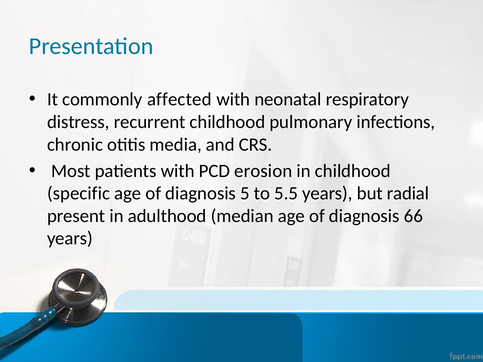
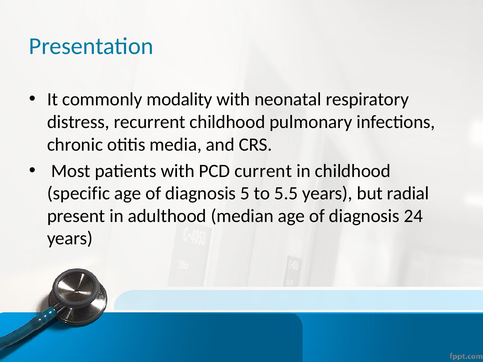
affected: affected -> modality
erosion: erosion -> current
66: 66 -> 24
